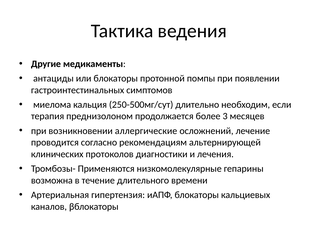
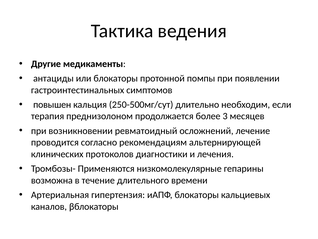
миелома: миелома -> повышен
аллергические: аллергические -> ревматоидный
